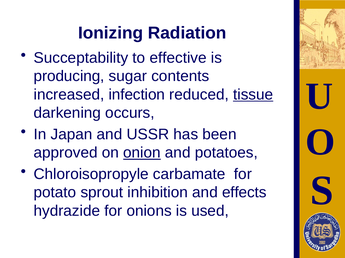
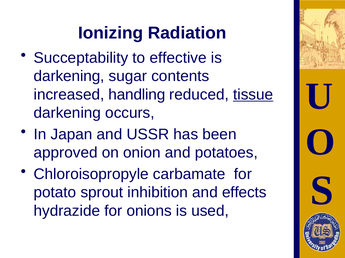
producing at (69, 76): producing -> darkening
infection: infection -> handling
onion underline: present -> none
